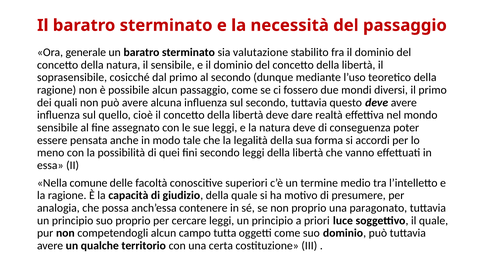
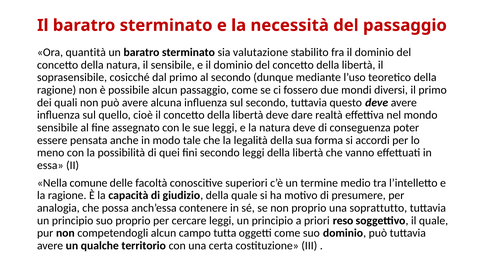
generale: generale -> quantità
paragonato: paragonato -> soprattutto
luce: luce -> reso
